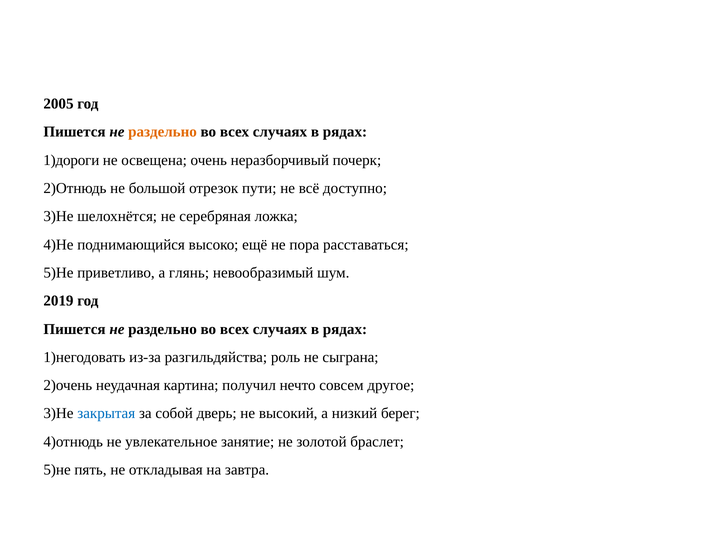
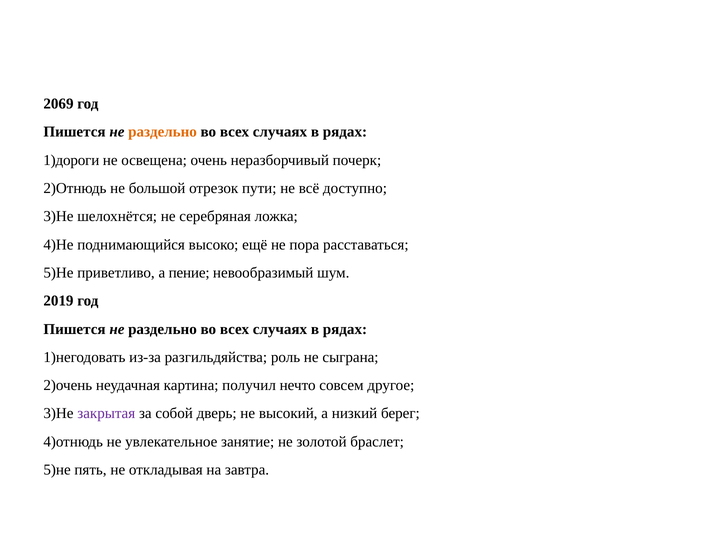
2005: 2005 -> 2069
глянь: глянь -> пение
закрытая colour: blue -> purple
